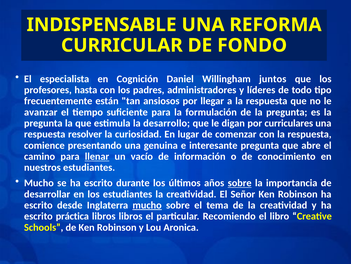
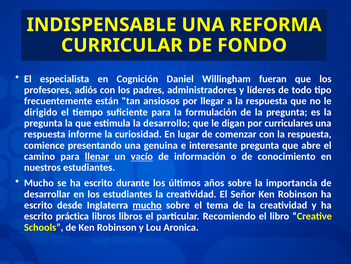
juntos: juntos -> fueran
hasta: hasta -> adiós
avanzar: avanzar -> dirigido
resolver: resolver -> informe
vacío underline: none -> present
sobre at (240, 183) underline: present -> none
